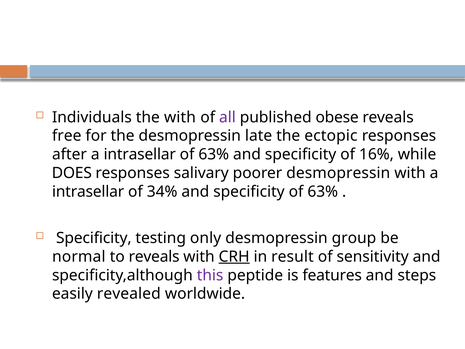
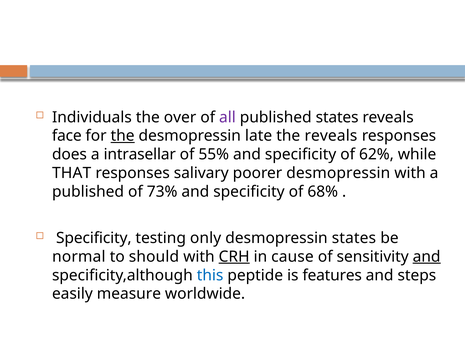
the with: with -> over
published obese: obese -> states
free: free -> face
the at (123, 136) underline: none -> present
the ectopic: ectopic -> reveals
after: after -> does
63% at (214, 154): 63% -> 55%
16%: 16% -> 62%
DOES: DOES -> THAT
intrasellar at (88, 192): intrasellar -> published
34%: 34% -> 73%
specificity of 63%: 63% -> 68%
desmopressin group: group -> states
to reveals: reveals -> should
result: result -> cause
and at (427, 256) underline: none -> present
this colour: purple -> blue
revealed: revealed -> measure
